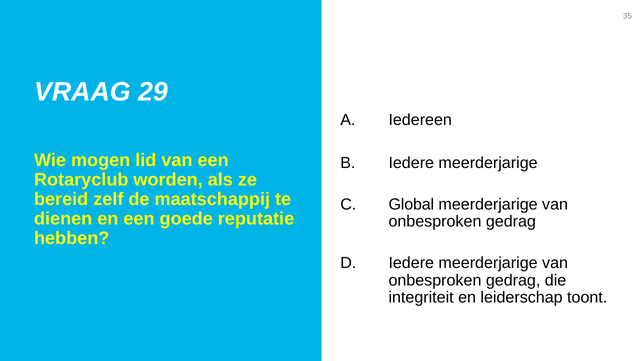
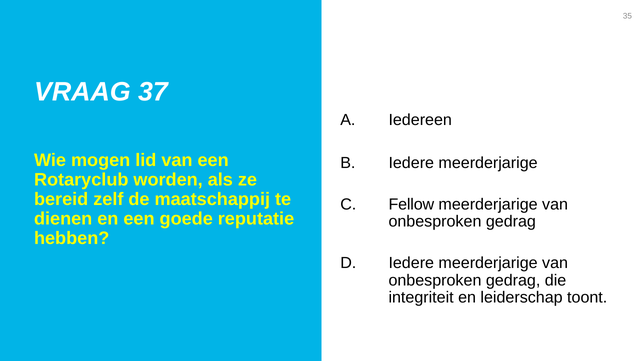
29: 29 -> 37
Global: Global -> Fellow
